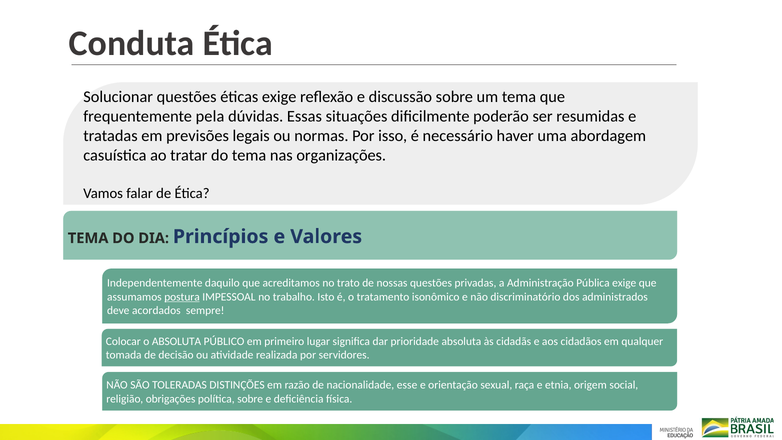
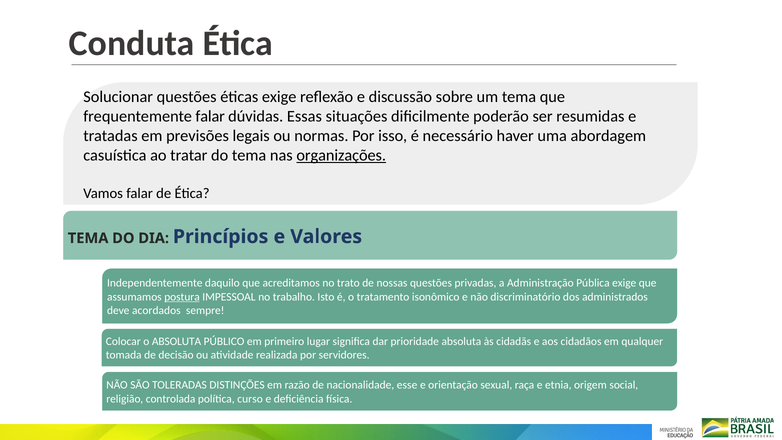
frequentemente pela: pela -> falar
organizações underline: none -> present
obrigações: obrigações -> controlada
política sobre: sobre -> curso
